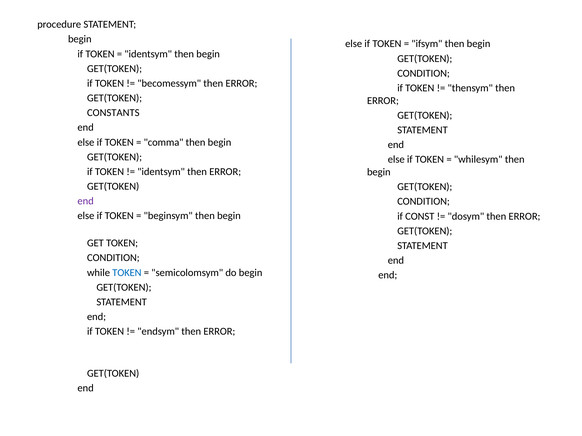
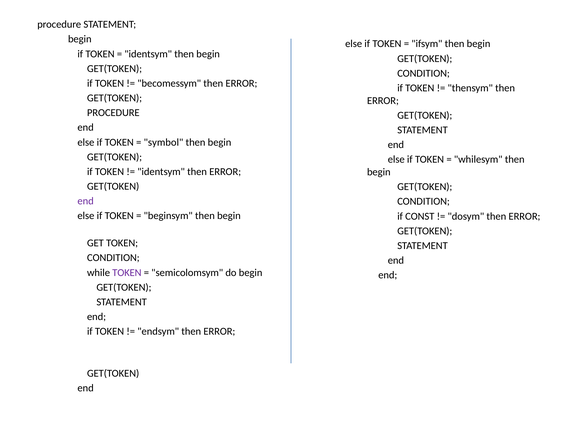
CONSTANTS at (113, 113): CONSTANTS -> PROCEDURE
comma: comma -> symbol
TOKEN at (127, 273) colour: blue -> purple
